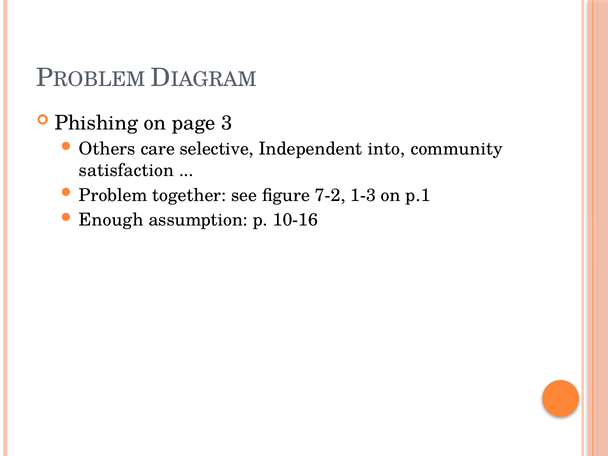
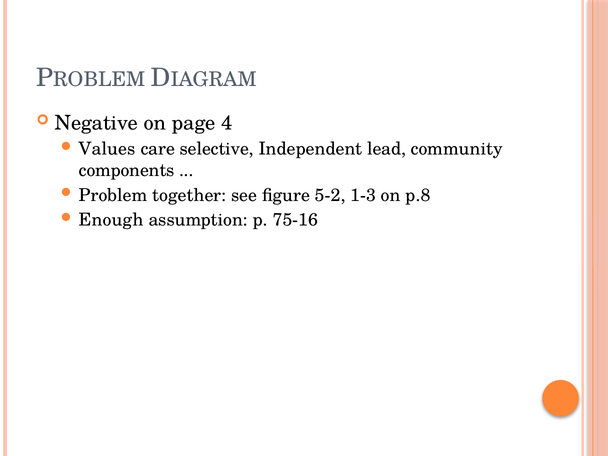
Phishing: Phishing -> Negative
3: 3 -> 4
Others: Others -> Values
into: into -> lead
satisfaction: satisfaction -> components
7-2: 7-2 -> 5-2
p.1: p.1 -> p.8
10-16: 10-16 -> 75-16
